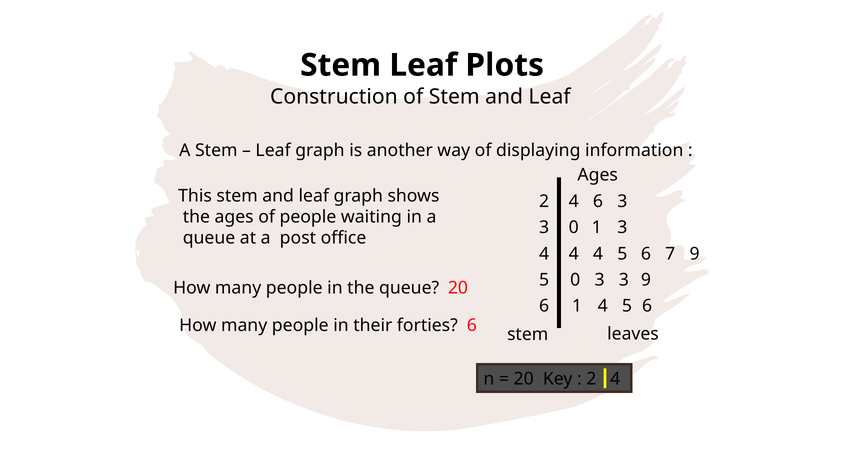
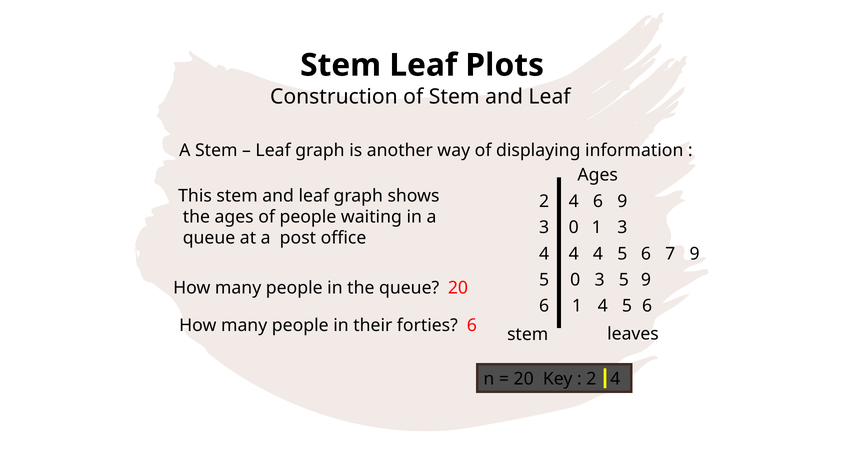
6 3: 3 -> 9
0 3 3: 3 -> 5
